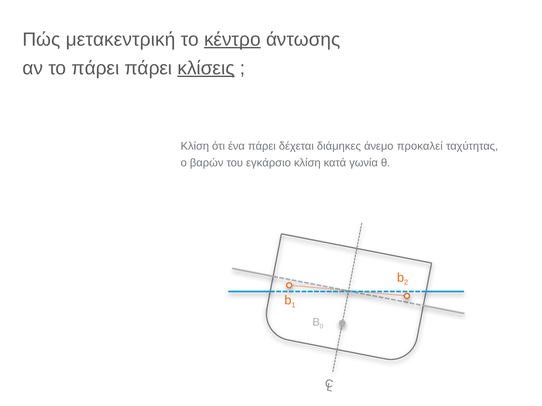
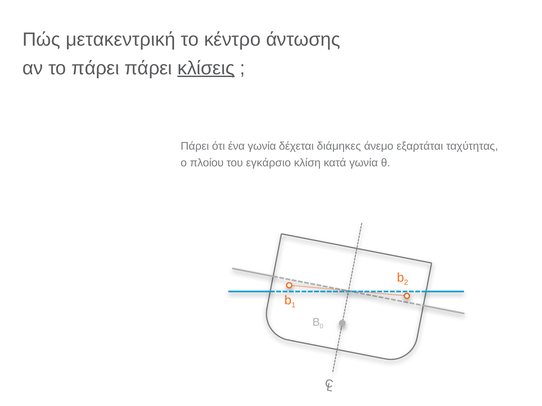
κέντρο underline: present -> none
Κλίση at (195, 146): Κλίση -> Πάρει
ένα πάρει: πάρει -> γωνία
προκαλεί: προκαλεί -> εξαρτάται
βαρών: βαρών -> πλοίου
